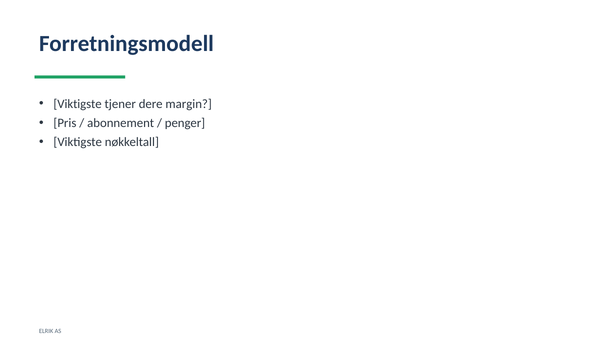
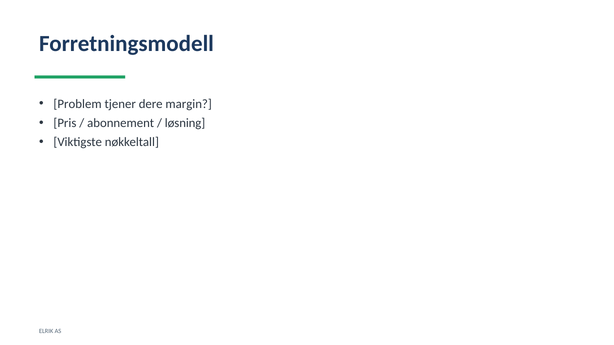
Viktigste at (78, 104): Viktigste -> Problem
penger: penger -> løsning
